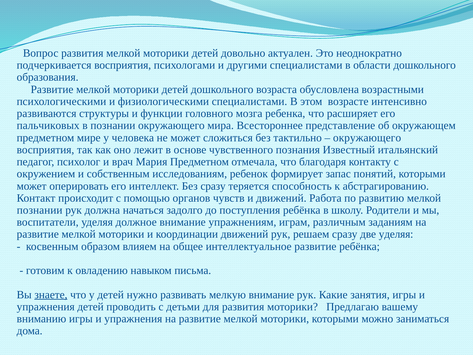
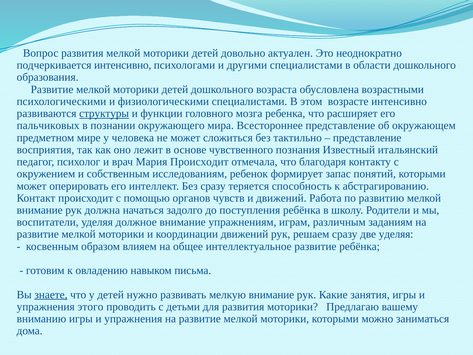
подчеркивается восприятия: восприятия -> интенсивно
структуры underline: none -> present
окружающего at (367, 138): окружающего -> представление
Мария Предметном: Предметном -> Происходит
познании at (40, 210): познании -> внимание
упражнения детей: детей -> этого
